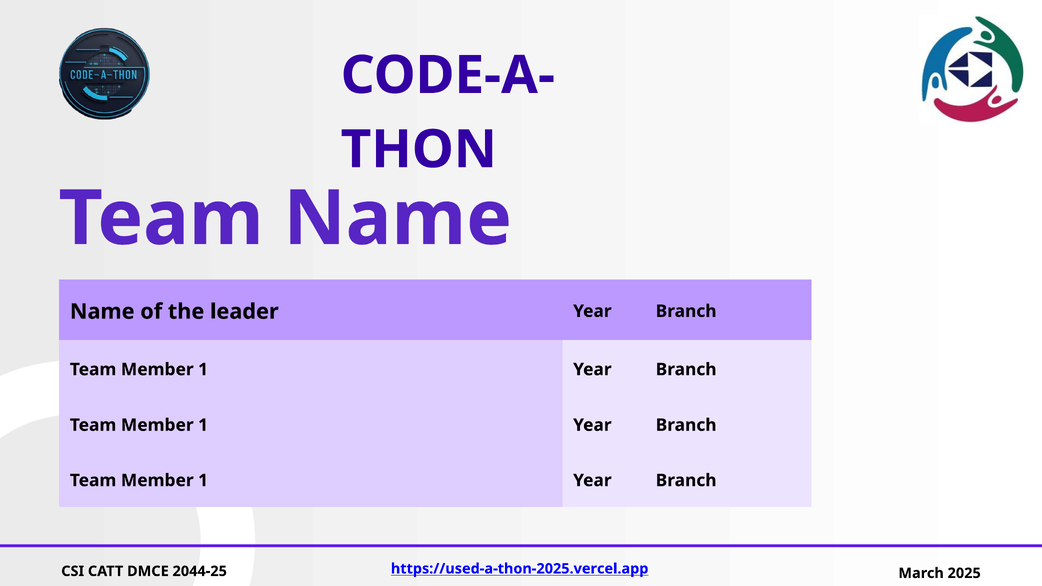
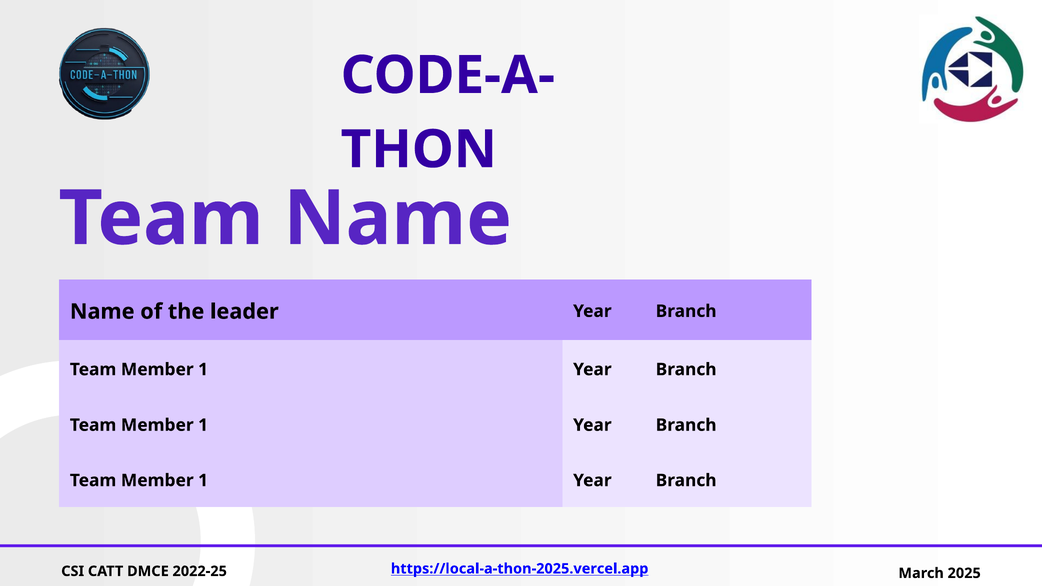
https://used-a-thon-2025.vercel.app: https://used-a-thon-2025.vercel.app -> https://local-a-thon-2025.vercel.app
2044-25: 2044-25 -> 2022-25
